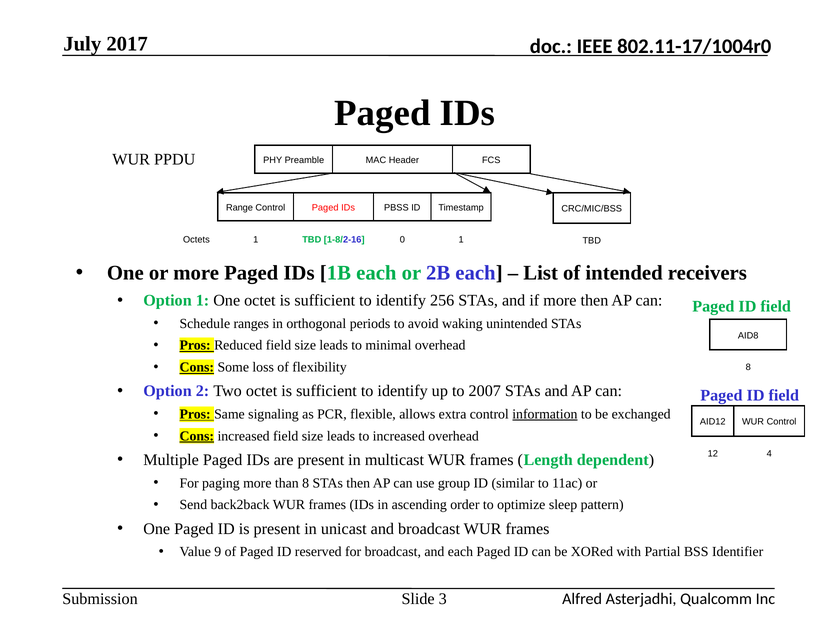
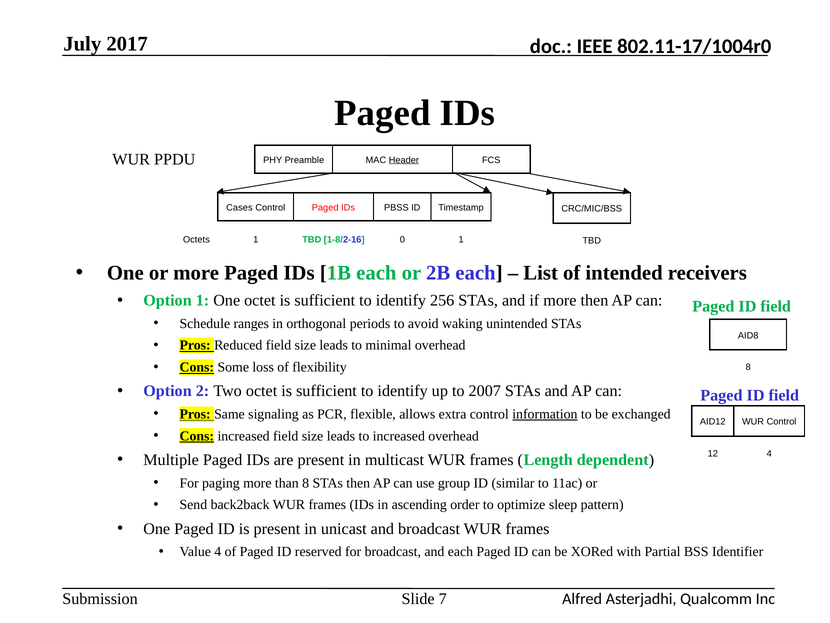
Header underline: none -> present
Range: Range -> Cases
Value 9: 9 -> 4
3: 3 -> 7
